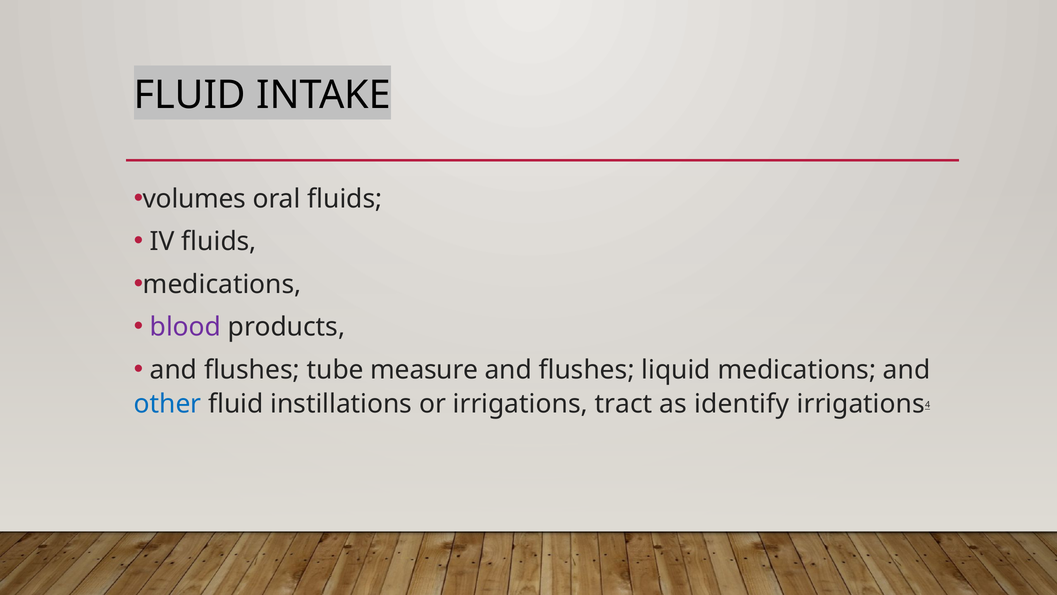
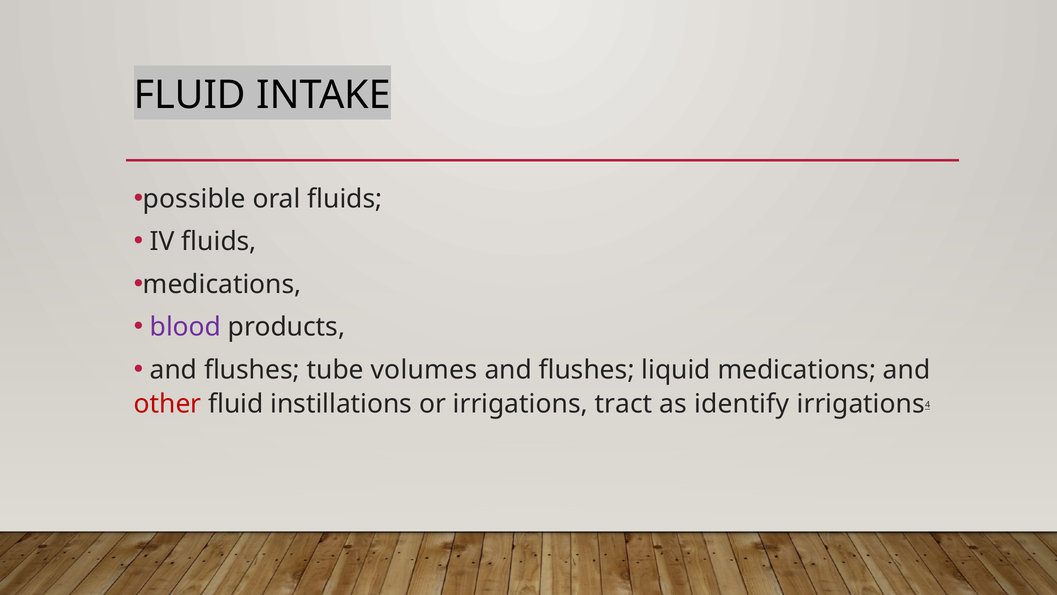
volumes: volumes -> possible
measure: measure -> volumes
other colour: blue -> red
